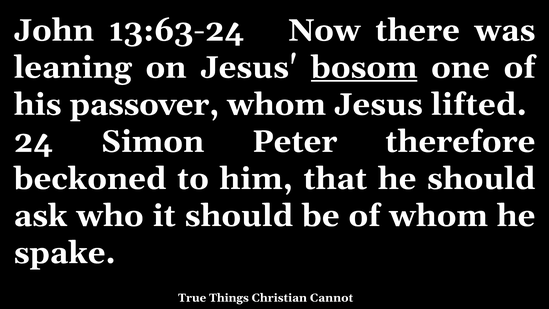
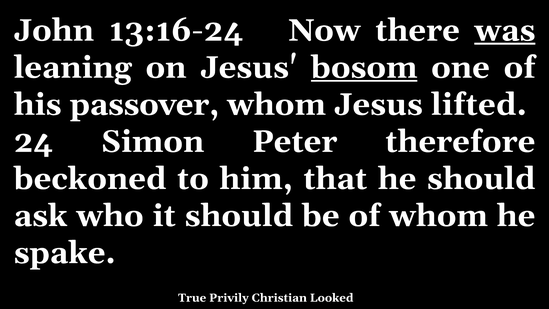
13:63-24: 13:63-24 -> 13:16-24
was underline: none -> present
Things: Things -> Privily
Cannot: Cannot -> Looked
